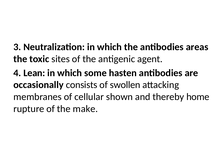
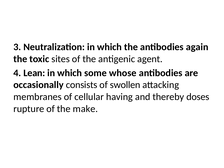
areas: areas -> again
hasten: hasten -> whose
shown: shown -> having
home: home -> doses
